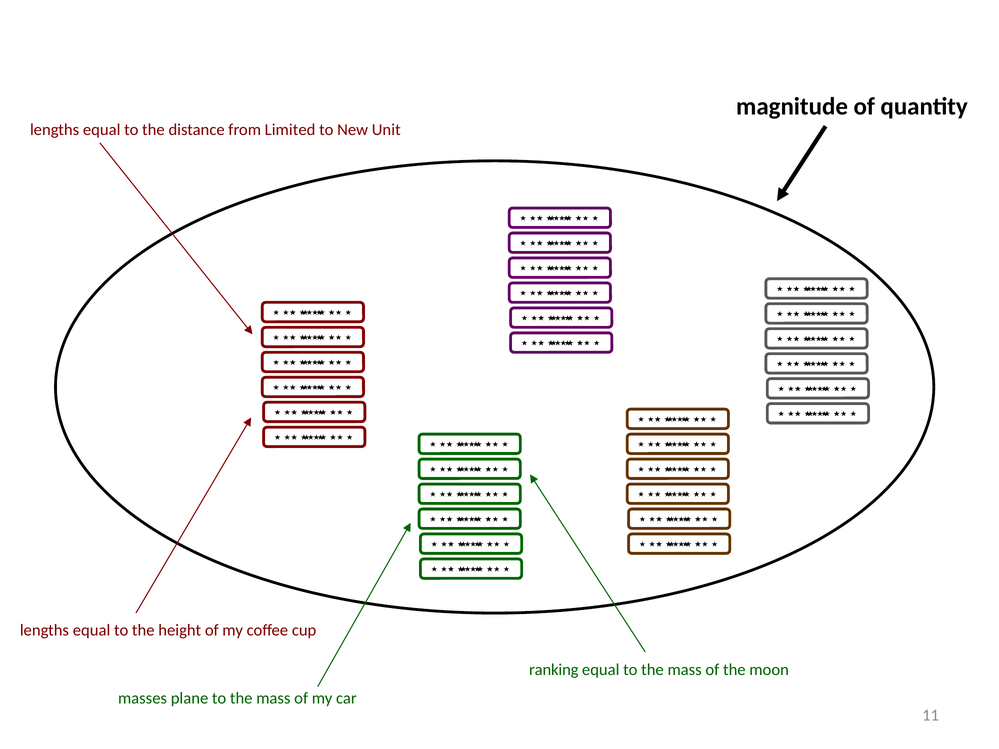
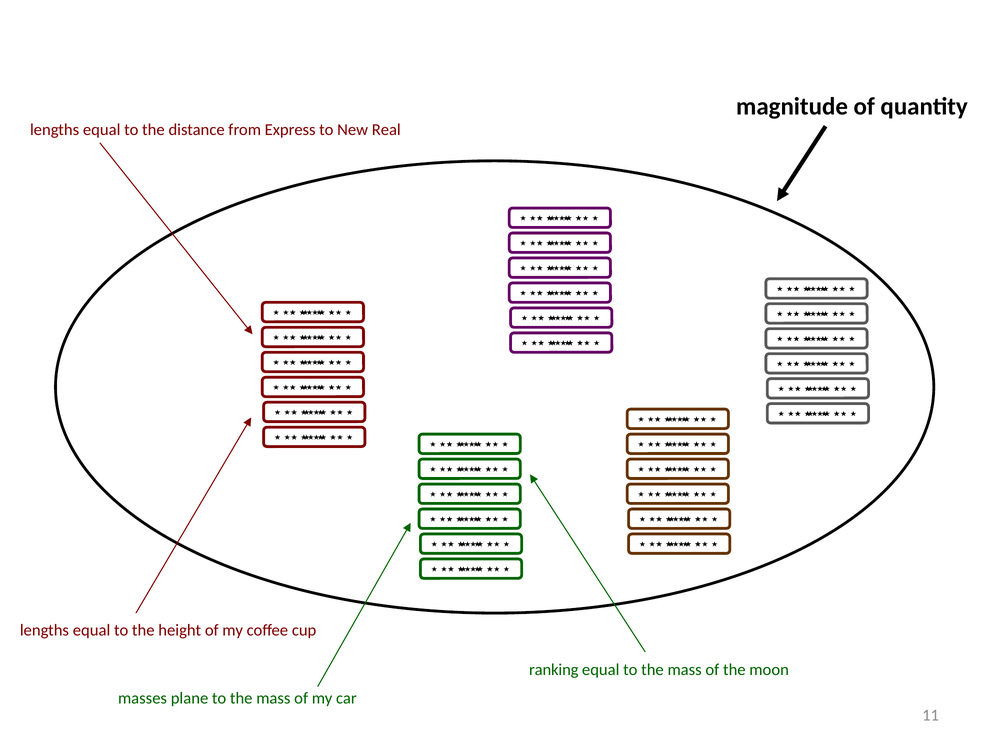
Limited: Limited -> Express
Unit: Unit -> Real
